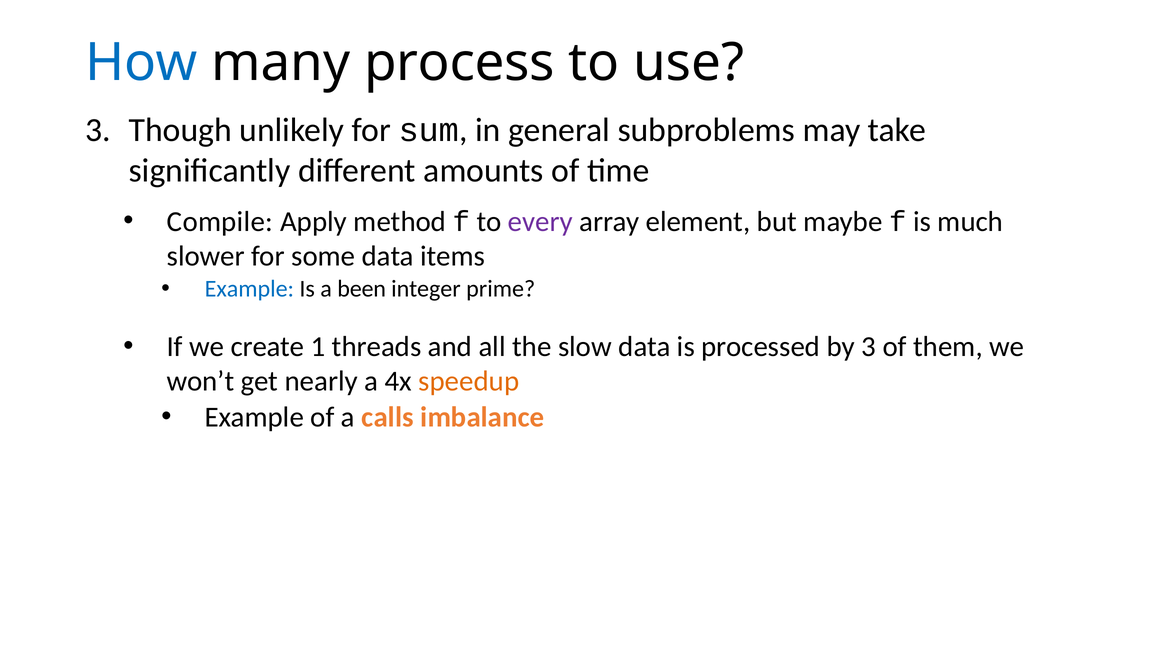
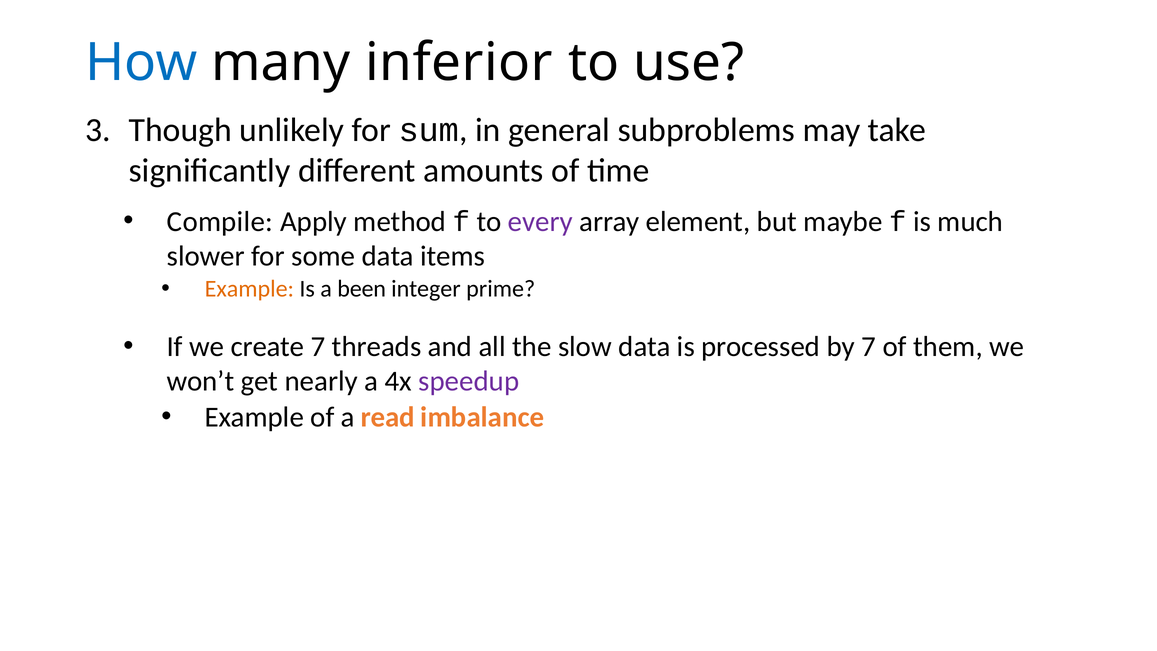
process: process -> inferior
Example at (249, 289) colour: blue -> orange
create 1: 1 -> 7
by 3: 3 -> 7
speedup colour: orange -> purple
calls: calls -> read
